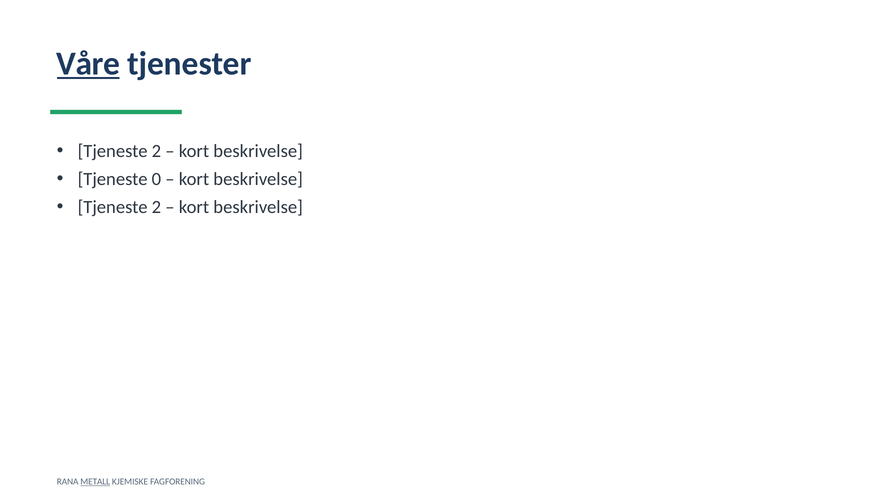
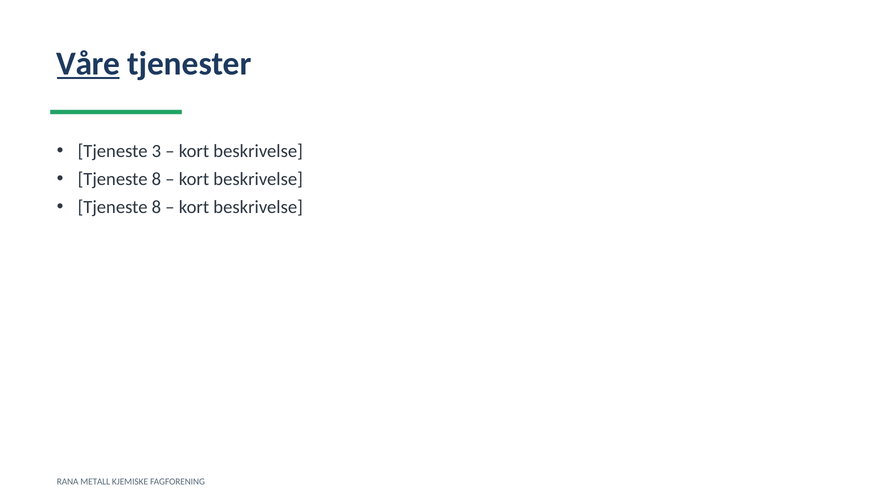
2 at (156, 151): 2 -> 3
0 at (156, 179): 0 -> 8
2 at (156, 207): 2 -> 8
METALL underline: present -> none
